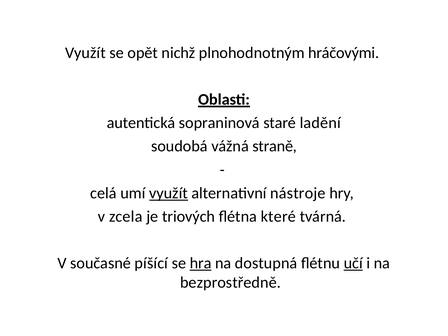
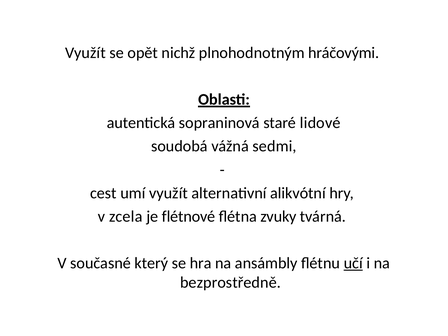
ladění: ladění -> lidové
straně: straně -> sedmi
celá: celá -> cest
využít at (169, 193) underline: present -> none
nástroje: nástroje -> alikvótní
triových: triových -> flétnové
které: které -> zvuky
píšící: píšící -> který
hra underline: present -> none
dostupná: dostupná -> ansámbly
